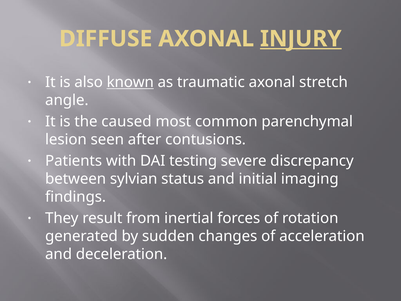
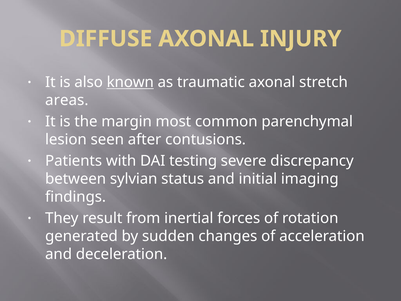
INJURY underline: present -> none
angle: angle -> areas
caused: caused -> margin
